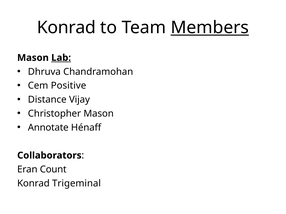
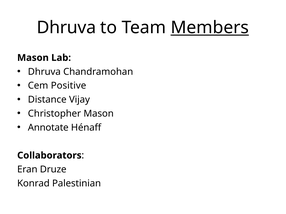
Konrad at (66, 28): Konrad -> Dhruva
Lab underline: present -> none
Count: Count -> Druze
Trigeminal: Trigeminal -> Palestinian
